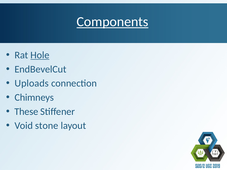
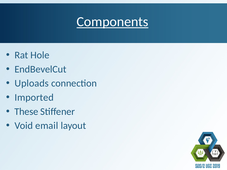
Hole underline: present -> none
Chimneys: Chimneys -> Imported
stone: stone -> email
